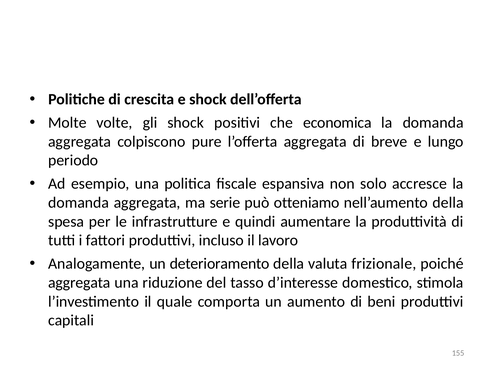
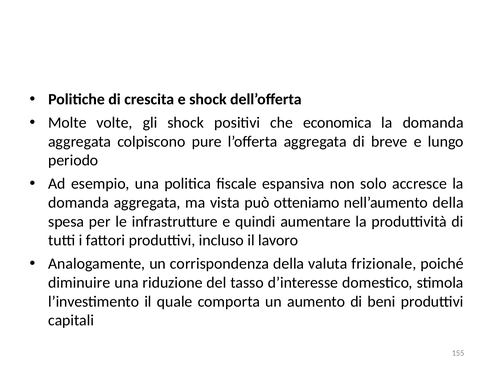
serie: serie -> vista
deterioramento: deterioramento -> corrispondenza
aggregata at (79, 283): aggregata -> diminuire
